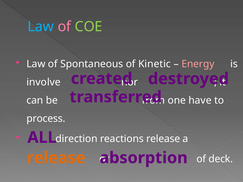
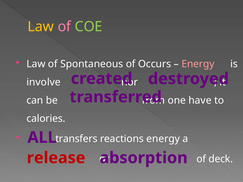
Law at (41, 27) colour: light blue -> yellow
Kinetic: Kinetic -> Occurs
process: process -> calories
direction: direction -> transfers
reactions release: release -> energy
release at (56, 158) colour: orange -> red
